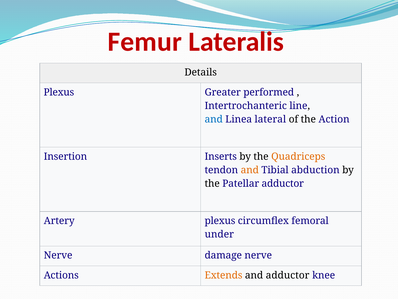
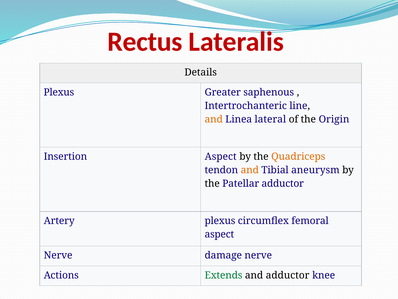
Femur: Femur -> Rectus
performed: performed -> saphenous
and at (214, 119) colour: blue -> orange
Action: Action -> Origin
Insertion Inserts: Inserts -> Aspect
abduction: abduction -> aneurysm
under at (219, 234): under -> aspect
Extends colour: orange -> green
